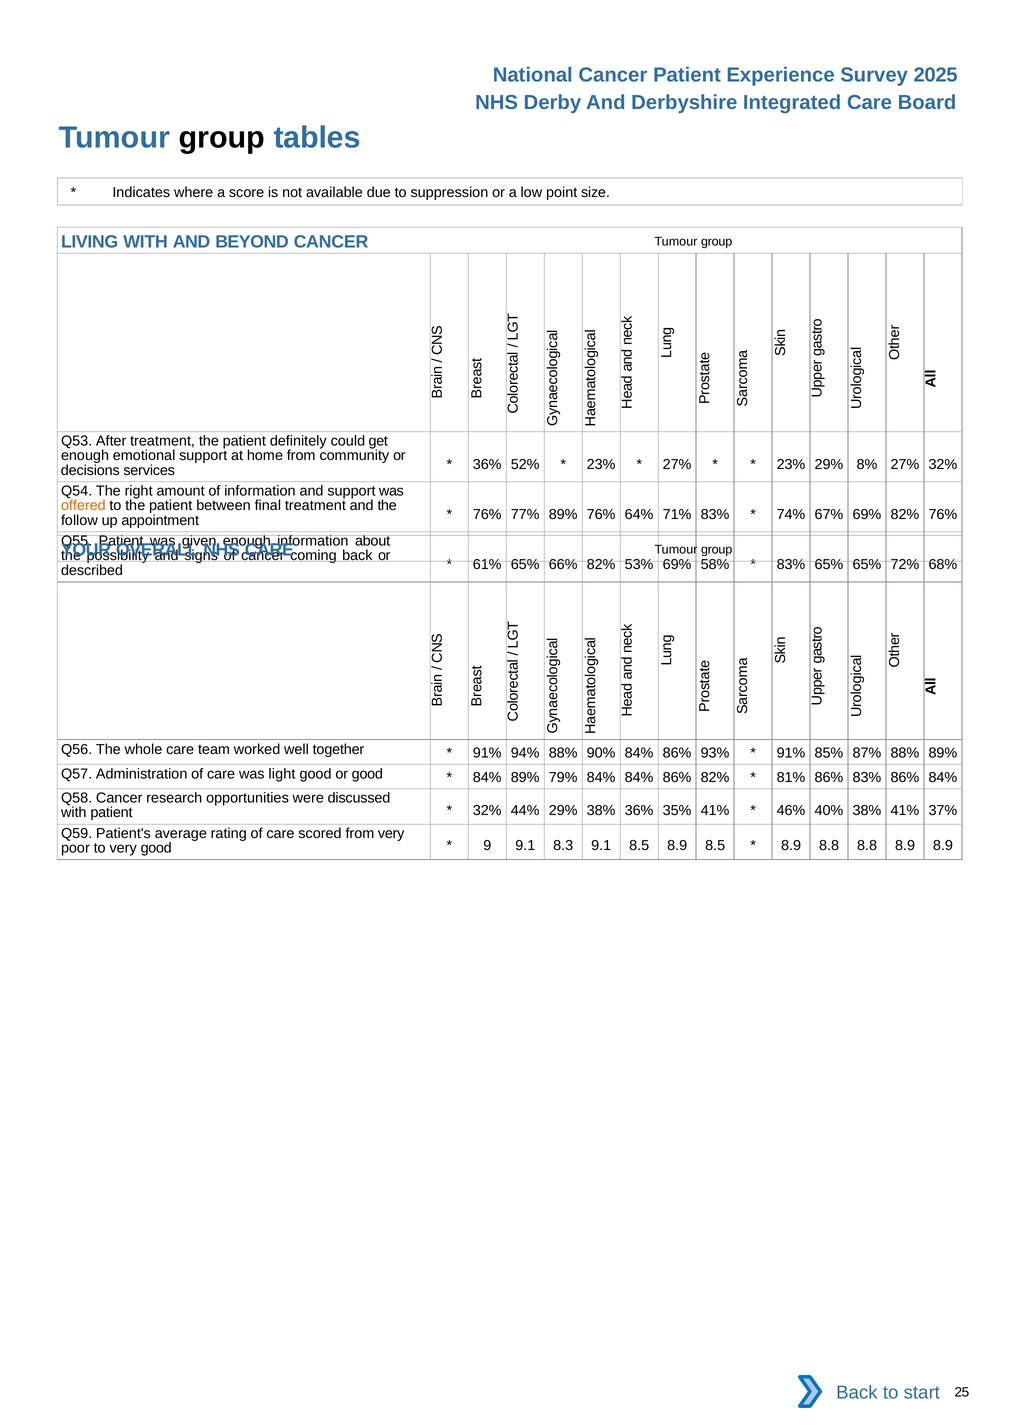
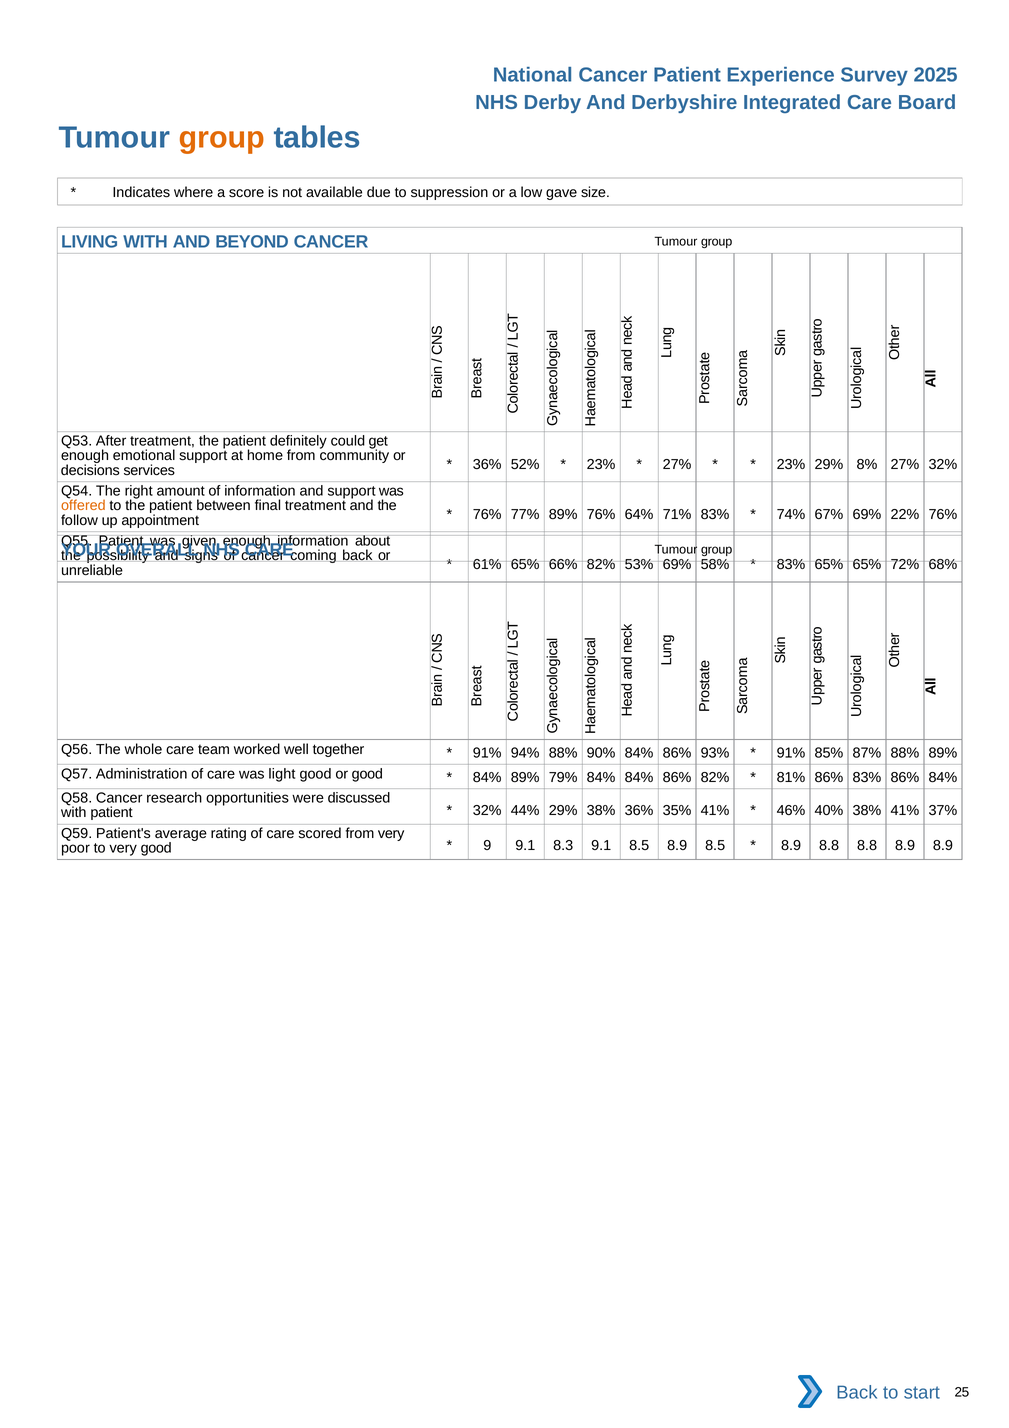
group at (222, 138) colour: black -> orange
point: point -> gave
69% 82%: 82% -> 22%
described: described -> unreliable
